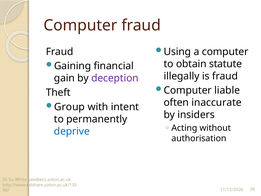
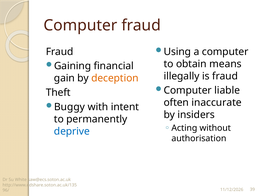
statute: statute -> means
deception colour: purple -> orange
Group: Group -> Buggy
